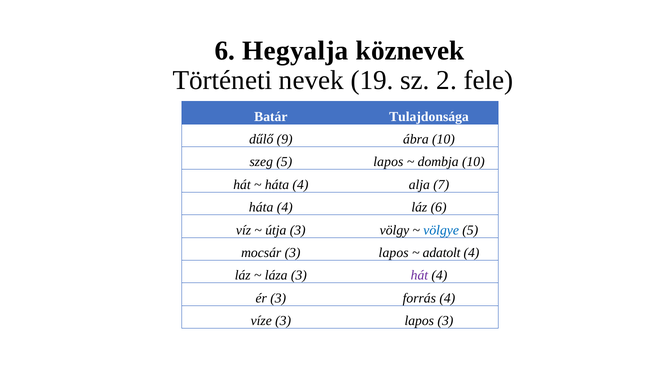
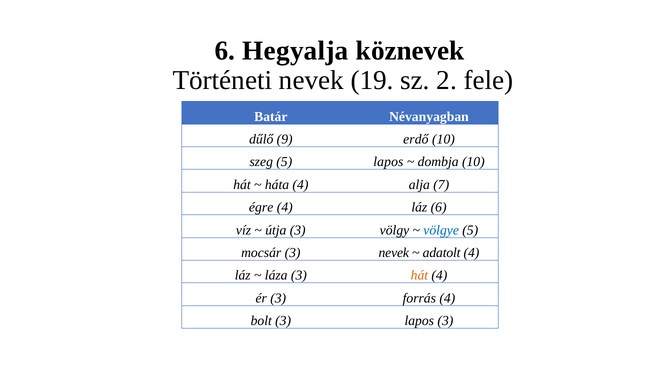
Tulajdonsága: Tulajdonsága -> Névanyagban
ábra: ábra -> erdő
háta at (261, 207): háta -> égre
mocsár 3 lapos: lapos -> nevek
hát at (419, 275) colour: purple -> orange
víze: víze -> bolt
